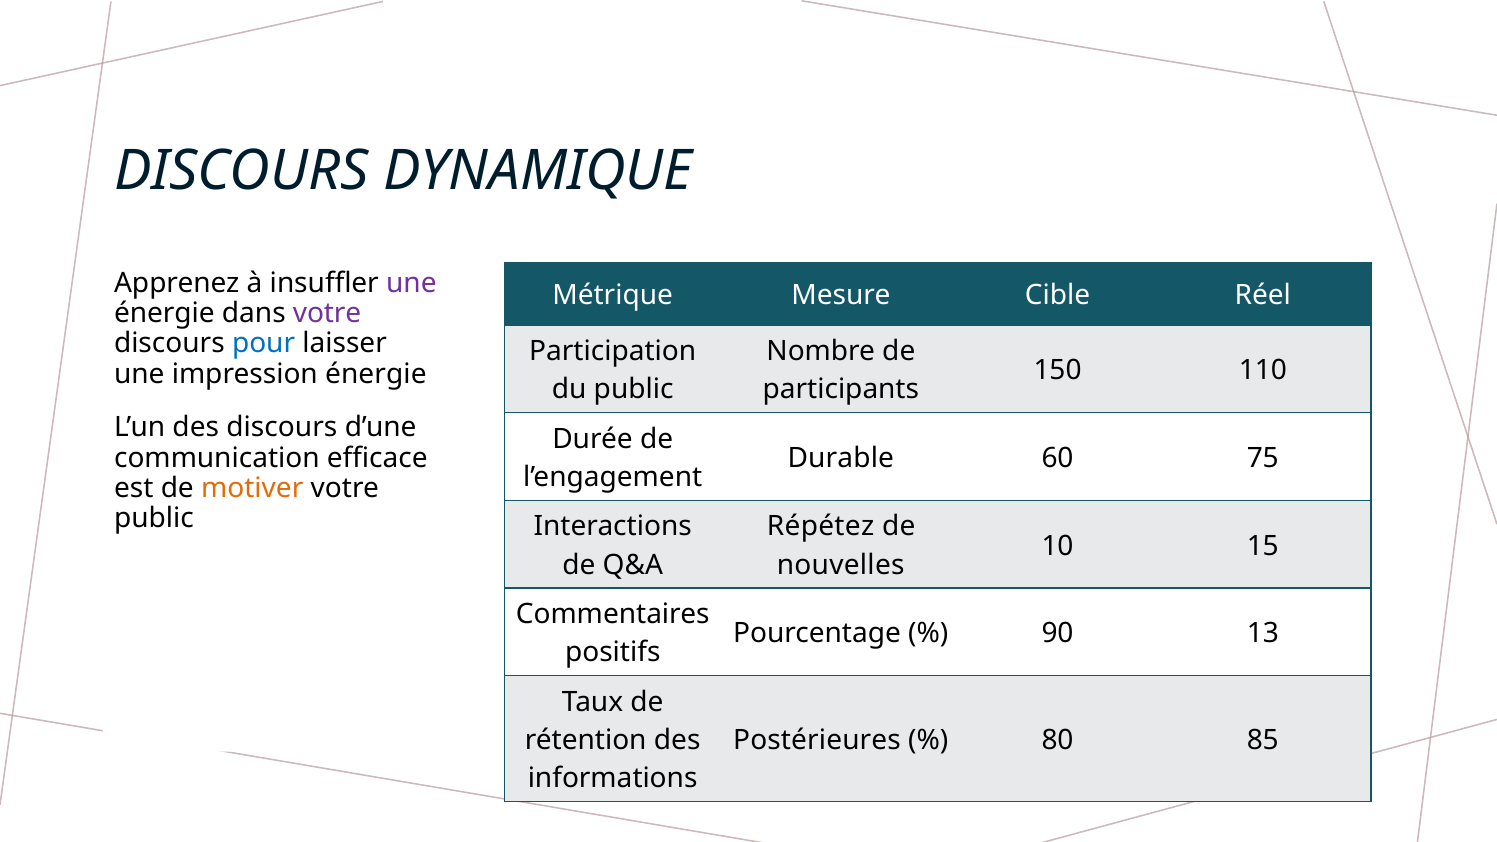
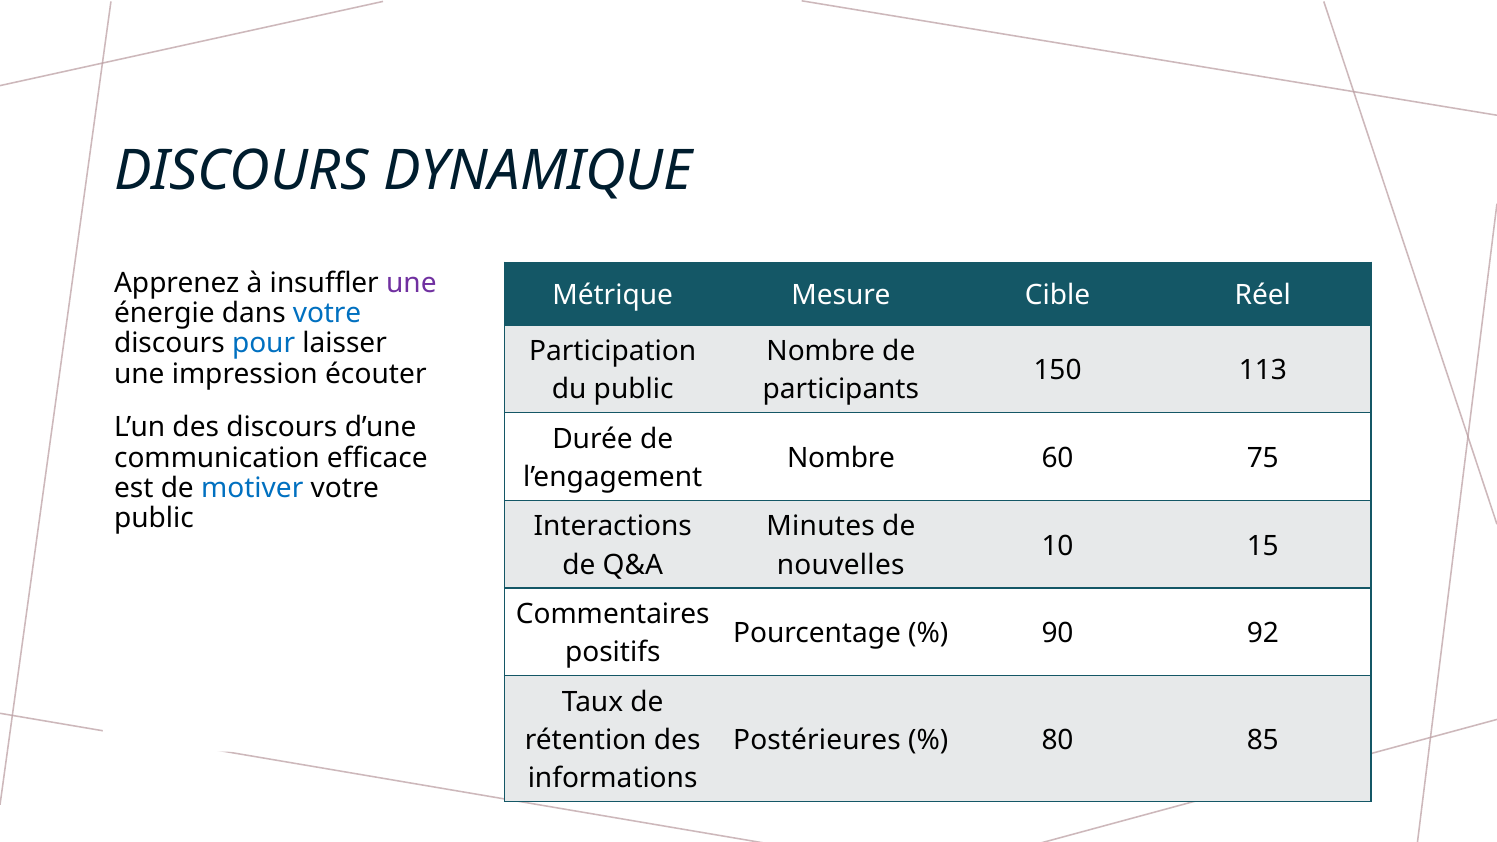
votre at (327, 313) colour: purple -> blue
110: 110 -> 113
impression énergie: énergie -> écouter
Durable at (841, 458): Durable -> Nombre
motiver colour: orange -> blue
Répétez: Répétez -> Minutes
13: 13 -> 92
